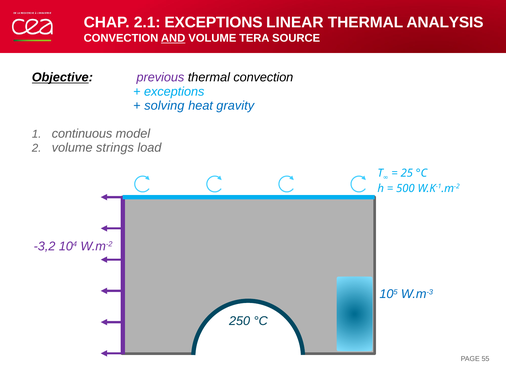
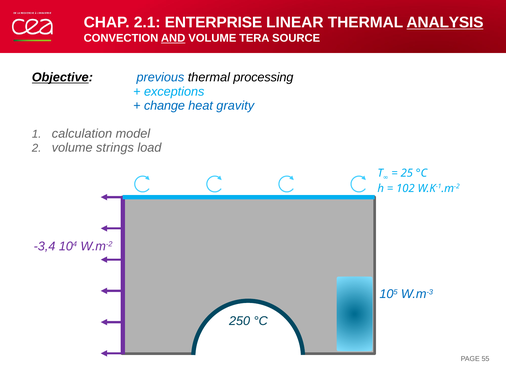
2.1 EXCEPTIONS: EXCEPTIONS -> ENTERPRISE
ANALYSIS underline: none -> present
previous colour: purple -> blue
thermal convection: convection -> processing
solving: solving -> change
continuous: continuous -> calculation
500: 500 -> 102
-3,2: -3,2 -> -3,4
